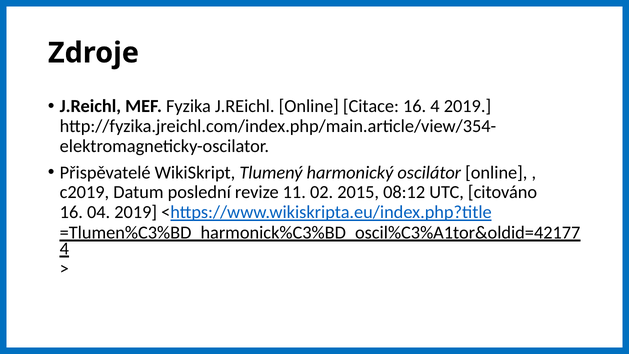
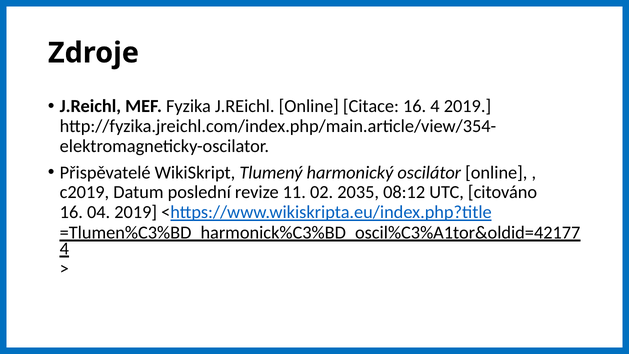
2015: 2015 -> 2035
